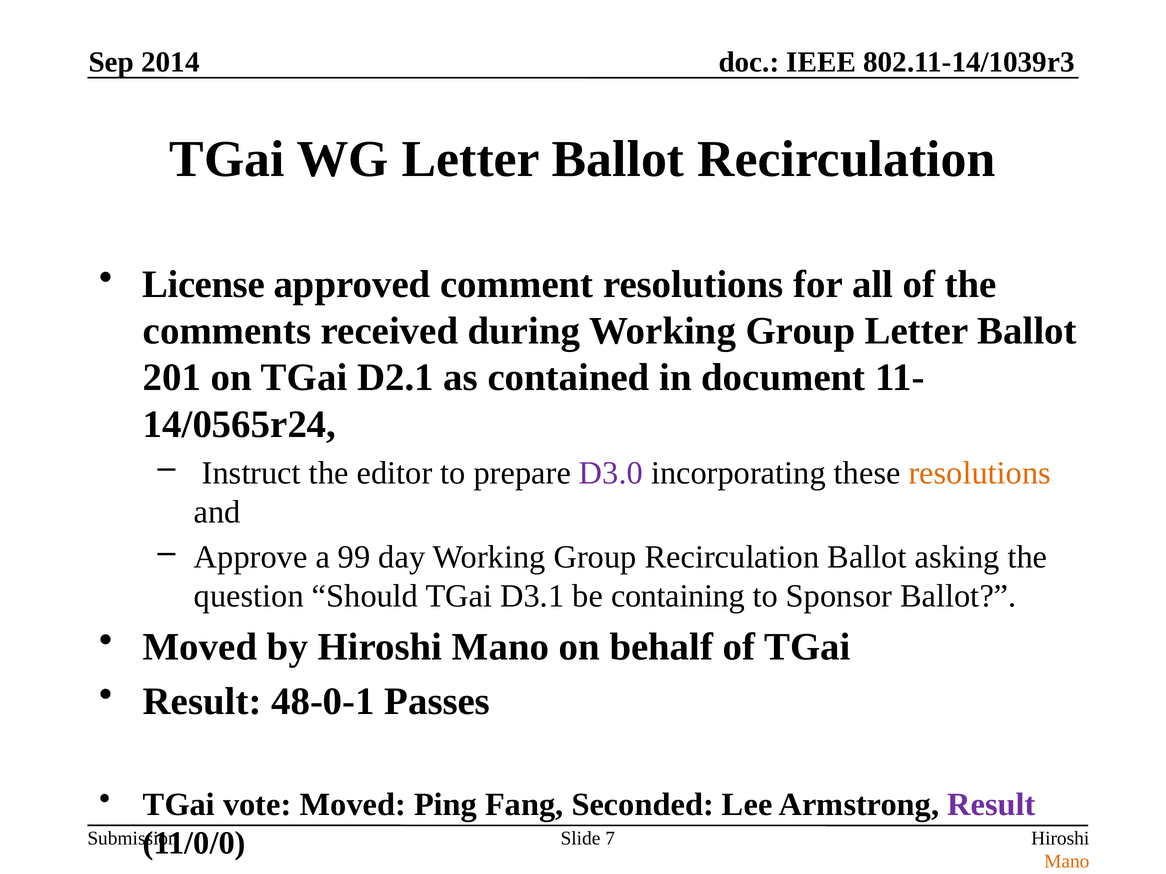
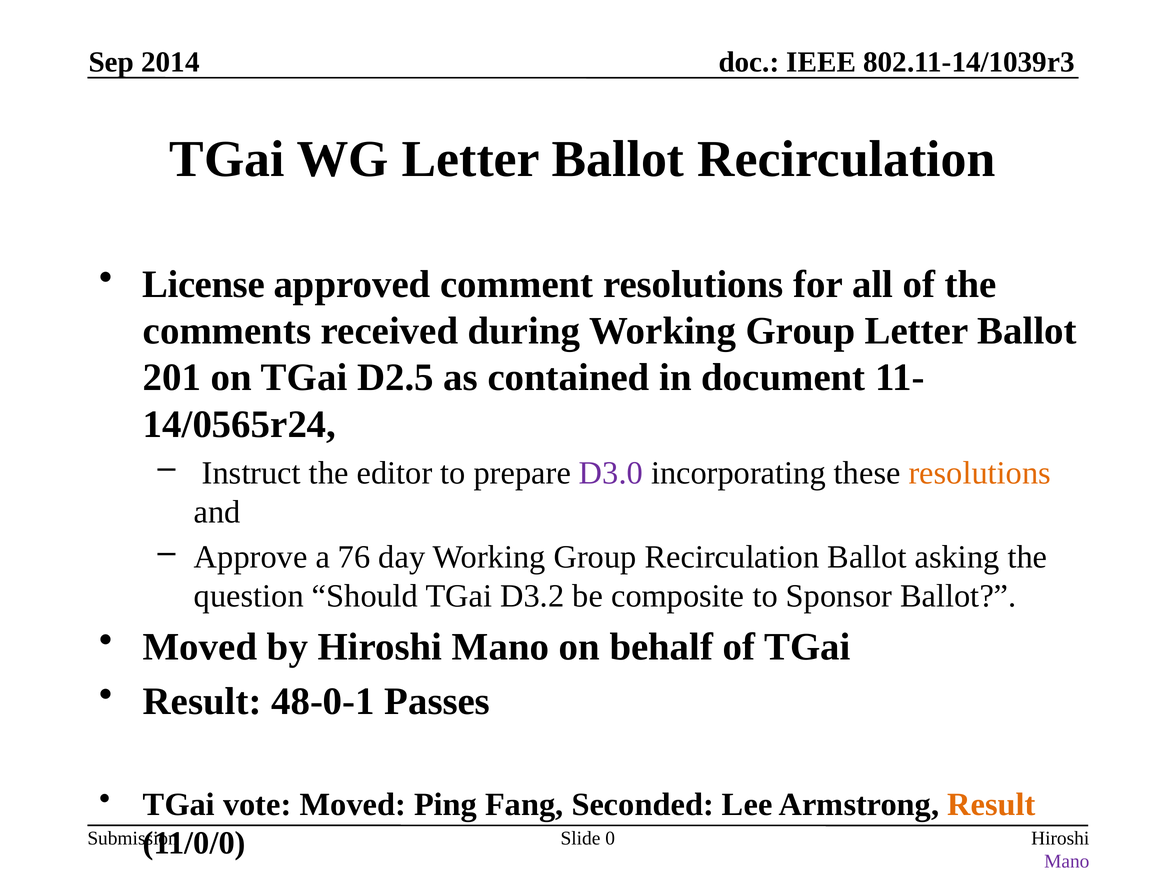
D2.1: D2.1 -> D2.5
99: 99 -> 76
D3.1: D3.1 -> D3.2
containing: containing -> composite
Result at (992, 805) colour: purple -> orange
7: 7 -> 0
Mano at (1067, 862) colour: orange -> purple
